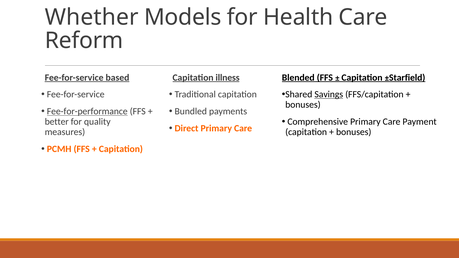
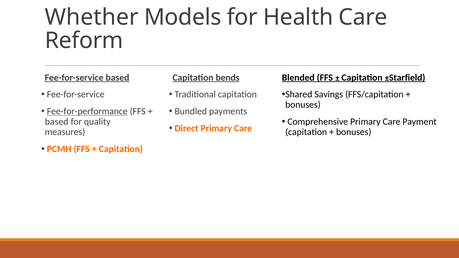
illness: illness -> bends
Savings underline: present -> none
better at (57, 122): better -> based
